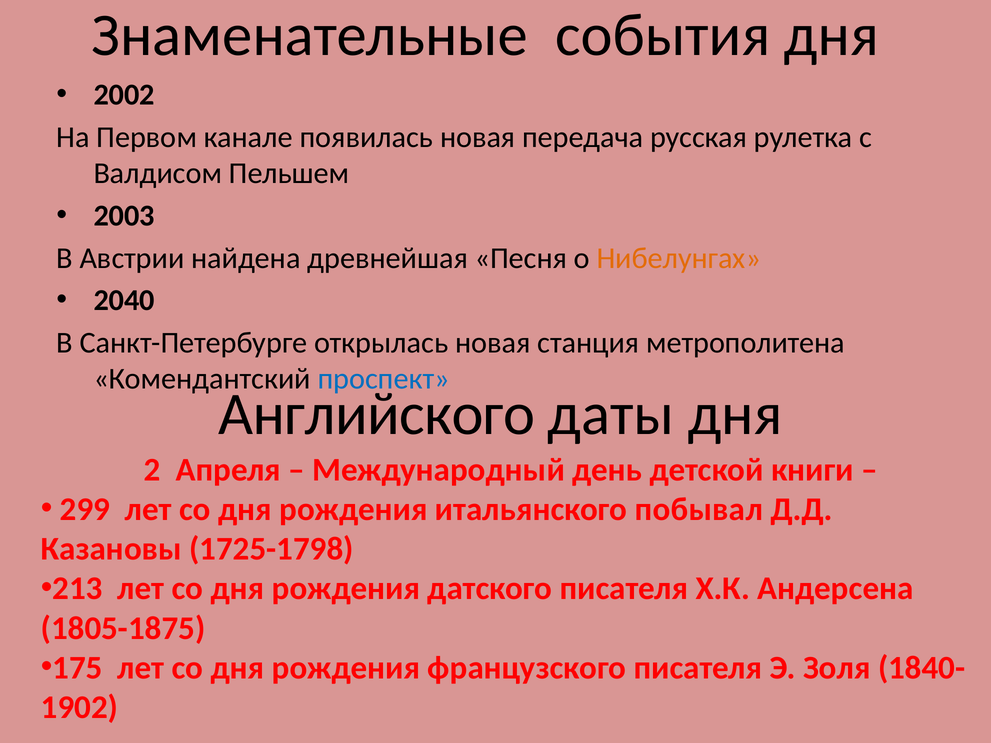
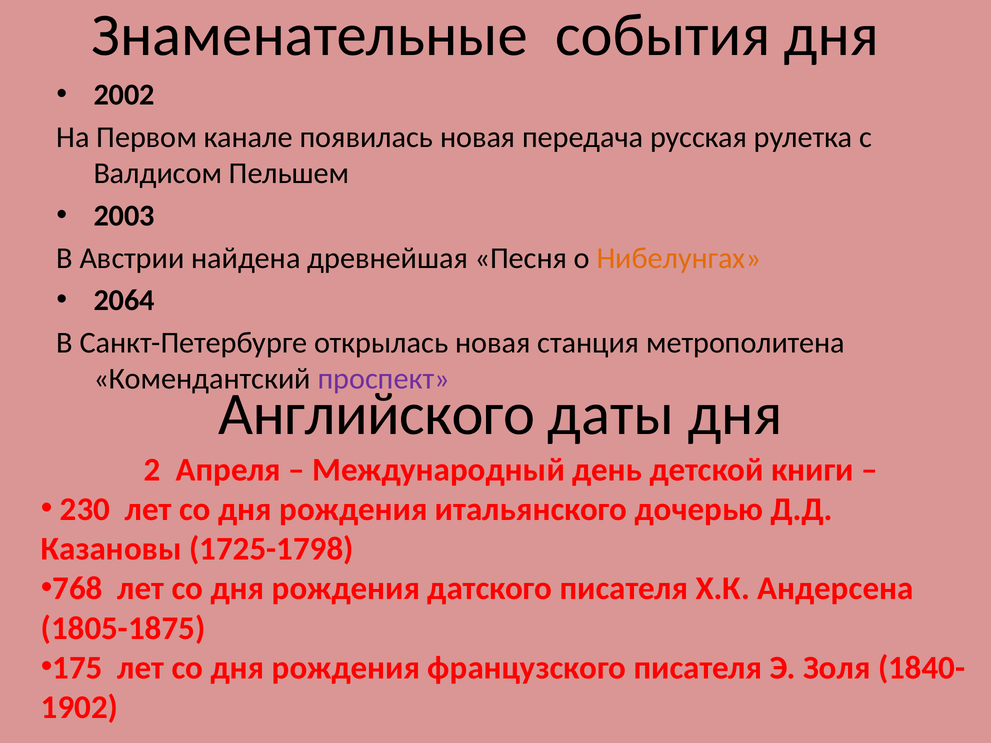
2040: 2040 -> 2064
проспект colour: blue -> purple
299: 299 -> 230
побывал: побывал -> дочерью
213: 213 -> 768
